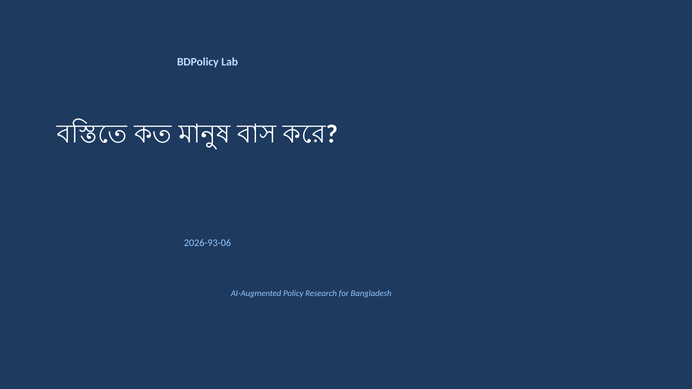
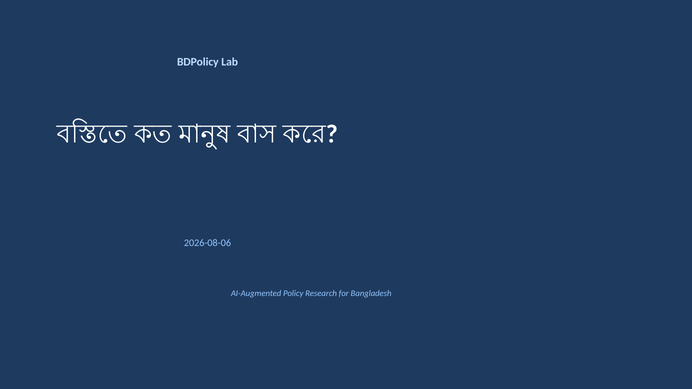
2026-93-06: 2026-93-06 -> 2026-08-06
